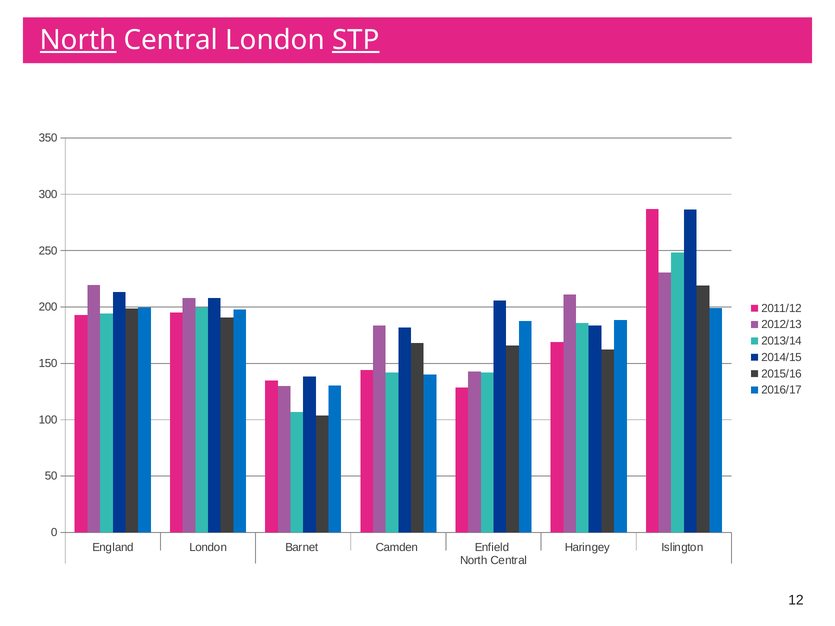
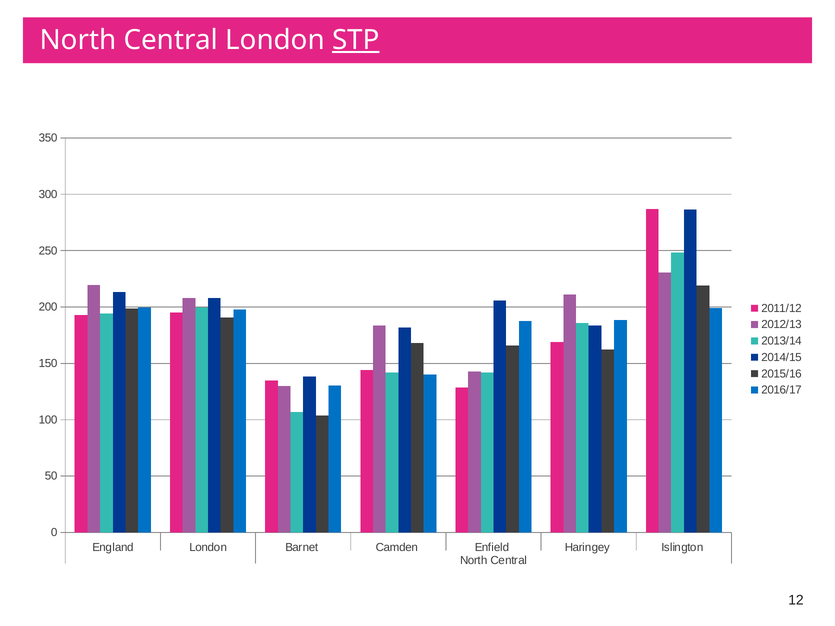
North at (78, 40) underline: present -> none
